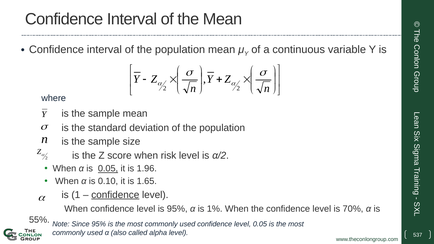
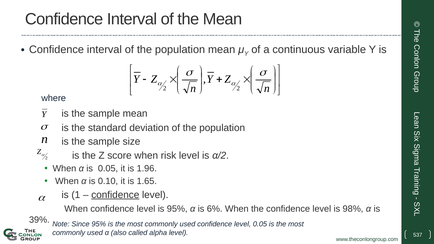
0.05 at (108, 169) underline: present -> none
1%: 1% -> 6%
70%: 70% -> 98%
55%: 55% -> 39%
